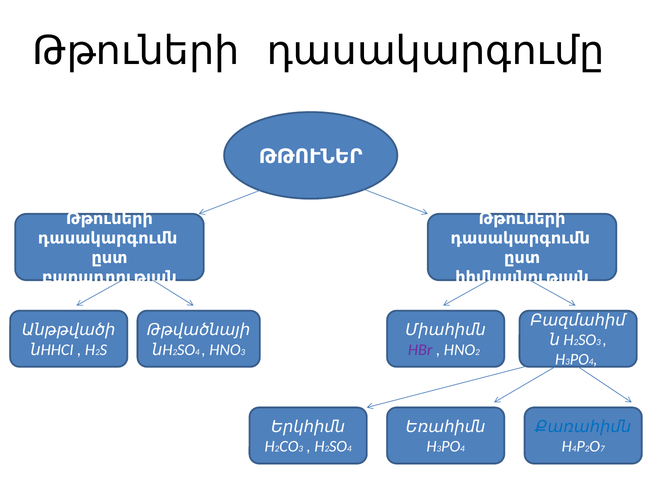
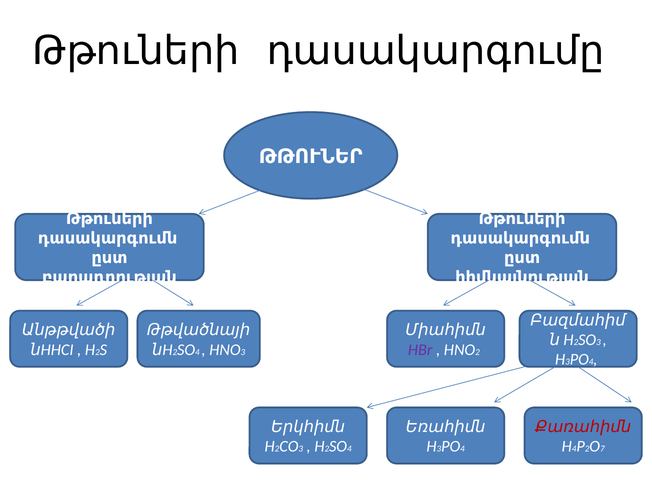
Քառահիմն colour: blue -> red
